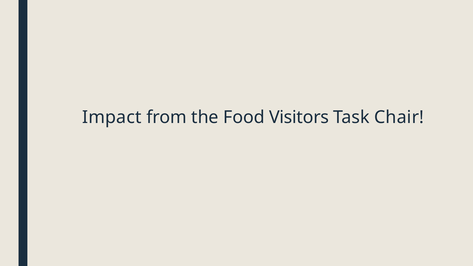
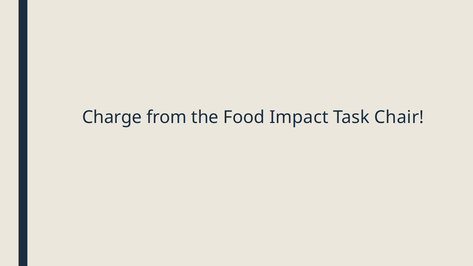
Impact: Impact -> Charge
Visitors: Visitors -> Impact
